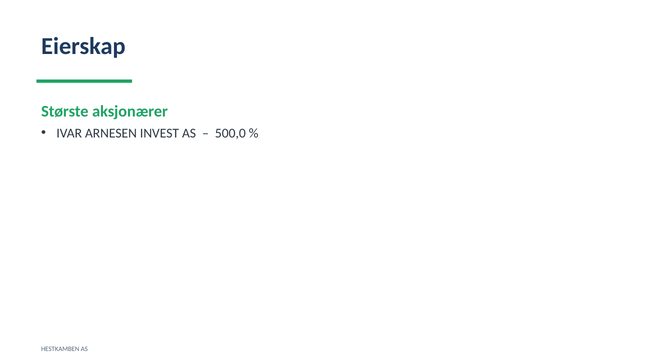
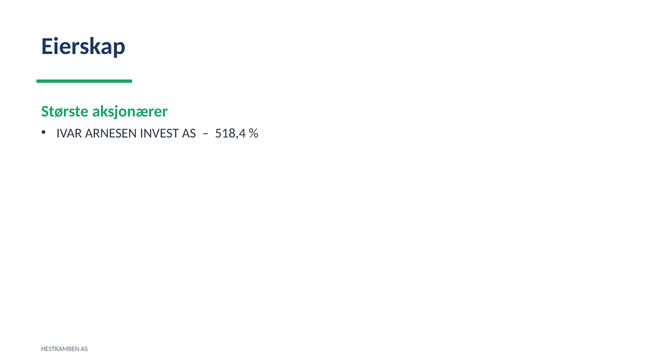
500,0: 500,0 -> 518,4
